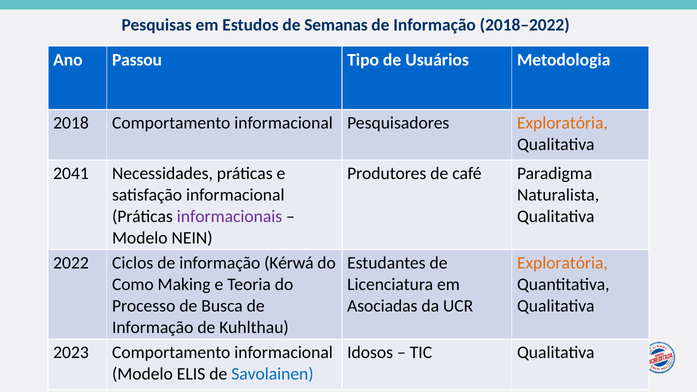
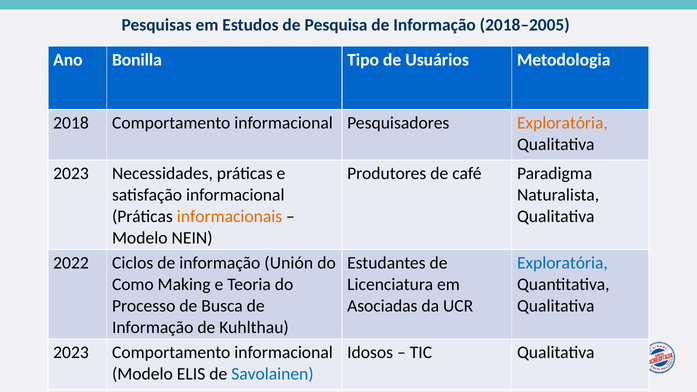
Semanas: Semanas -> Pesquisa
2018–2022: 2018–2022 -> 2018–2005
Passou: Passou -> Bonilla
2041 at (71, 174): 2041 -> 2023
informacionais colour: purple -> orange
Kérwá: Kérwá -> Unión
Exploratória at (562, 263) colour: orange -> blue
